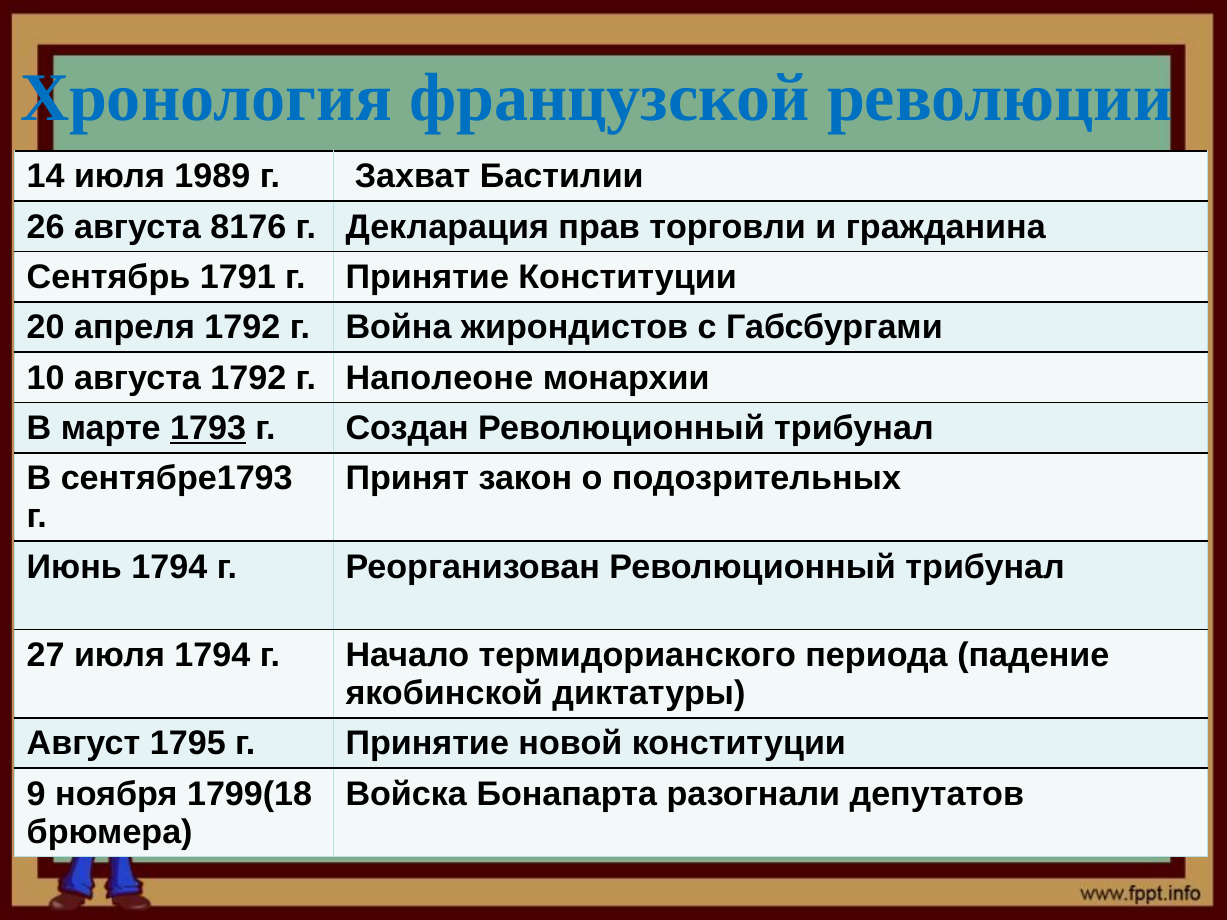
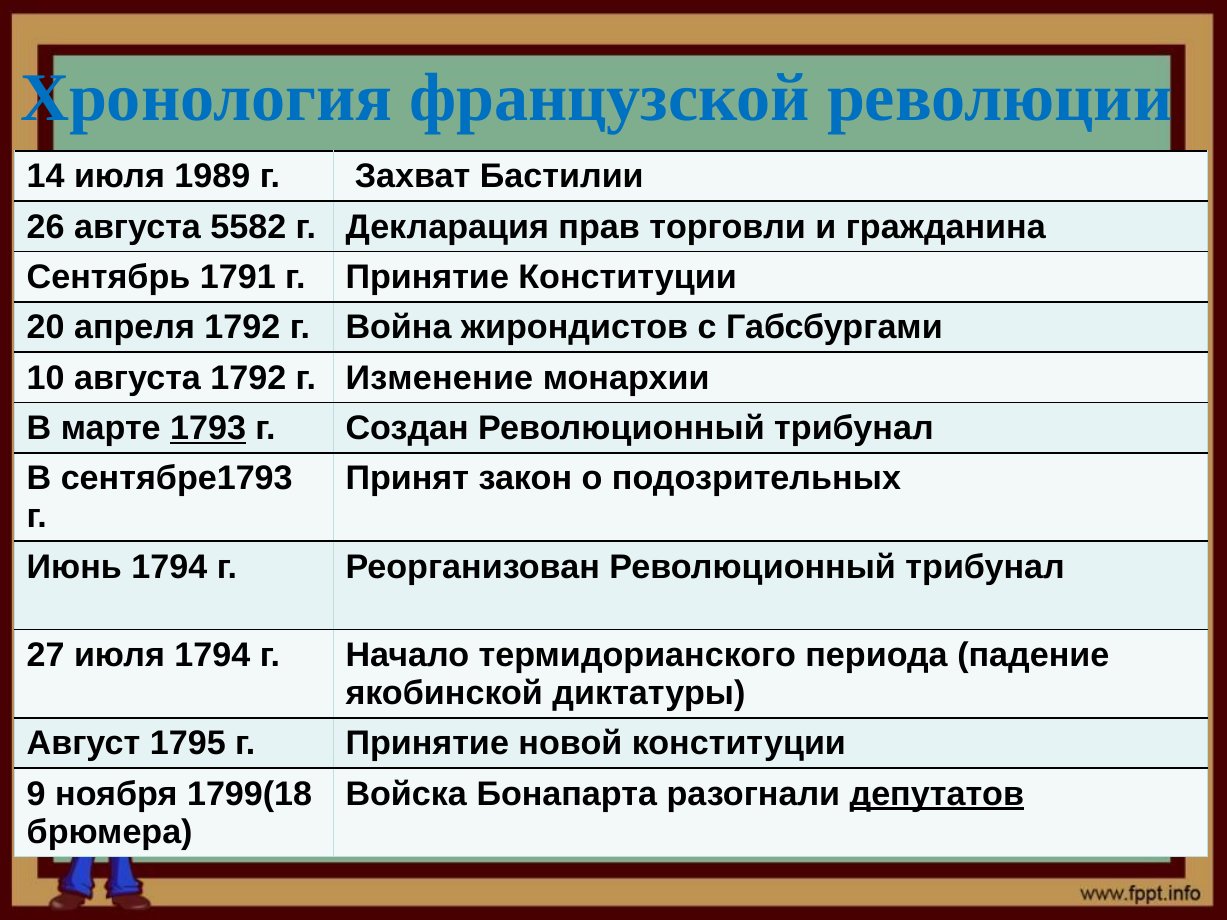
8176: 8176 -> 5582
Наполеоне: Наполеоне -> Изменение
депутатов underline: none -> present
